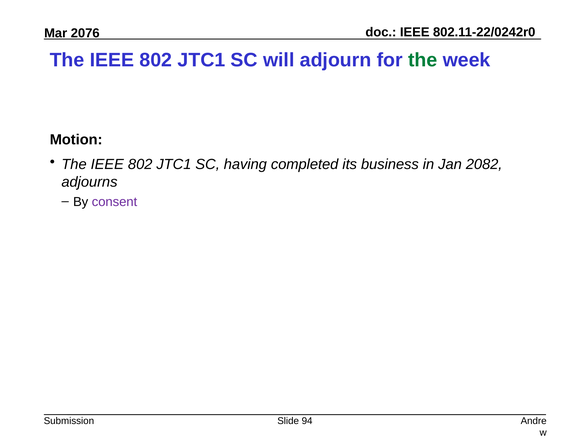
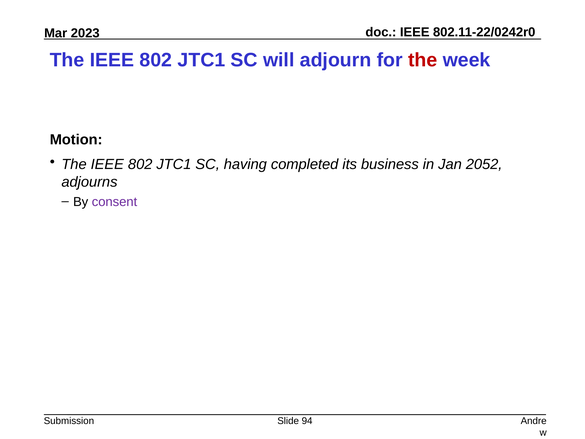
2076: 2076 -> 2023
the at (423, 60) colour: green -> red
2082: 2082 -> 2052
